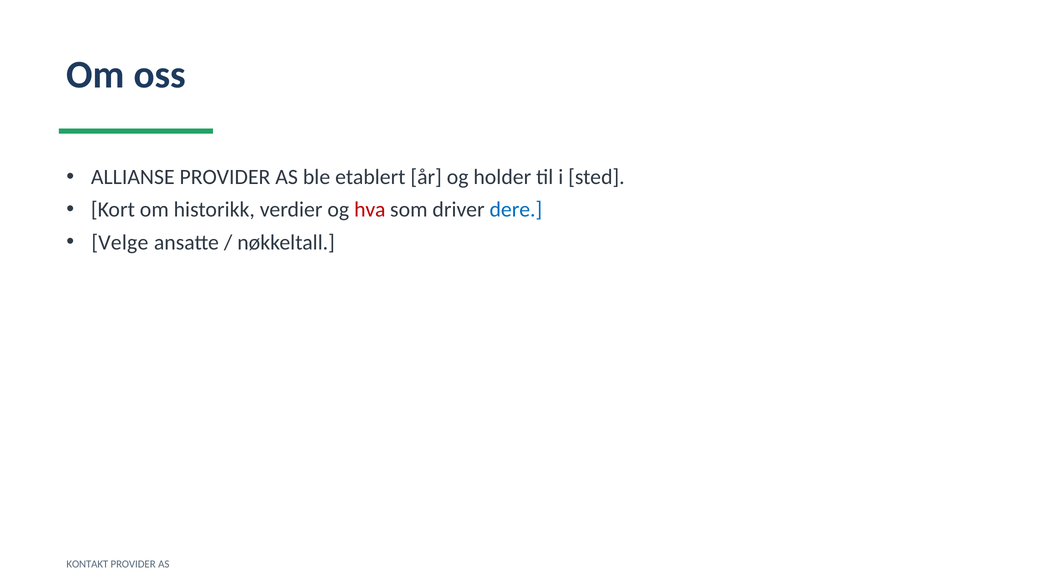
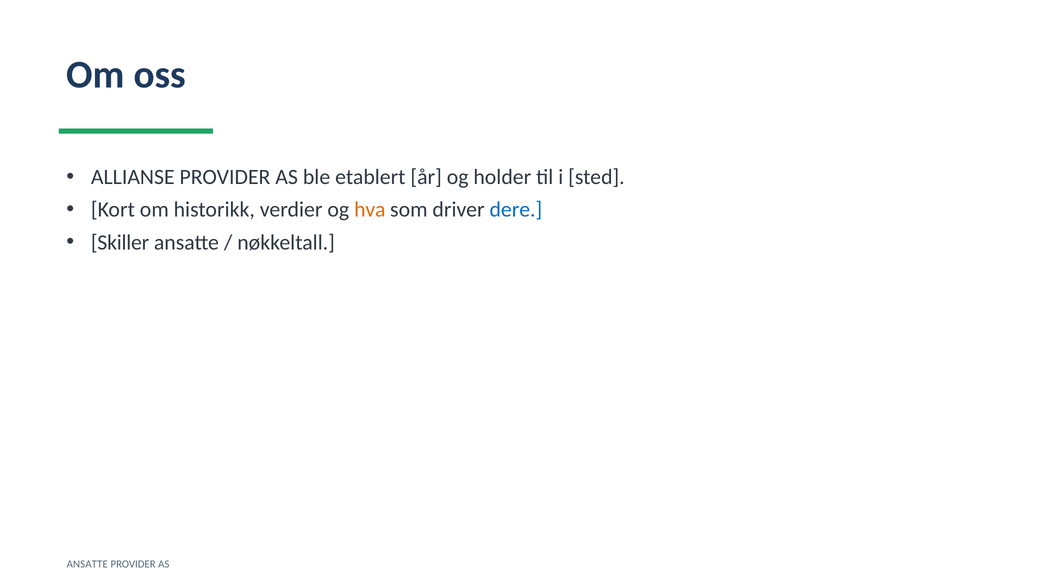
hva colour: red -> orange
Velge: Velge -> Skiller
KONTAKT at (87, 564): KONTAKT -> ANSATTE
